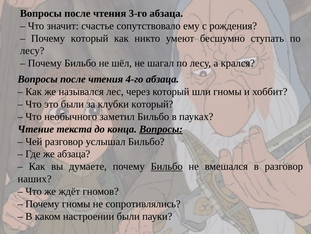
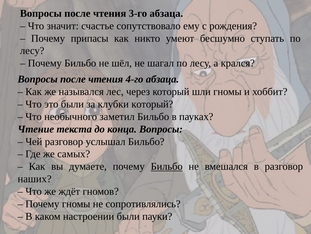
Почему который: который -> припасы
Вопросы at (161, 129) underline: present -> none
же абзаца: абзаца -> самых
